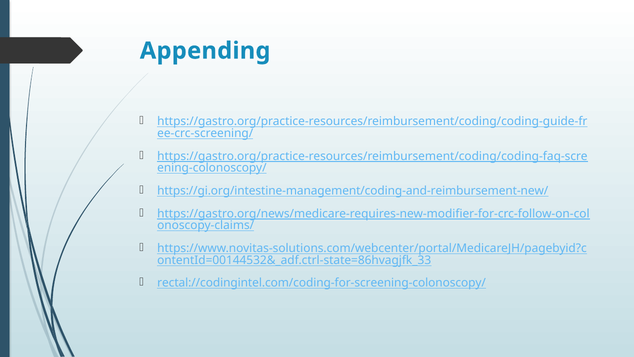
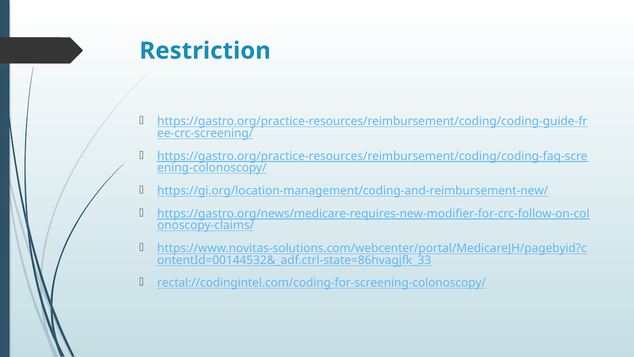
Appending: Appending -> Restriction
https://gi.org/intestine-management/coding-and-reimbursement-new/: https://gi.org/intestine-management/coding-and-reimbursement-new/ -> https://gi.org/location-management/coding-and-reimbursement-new/
